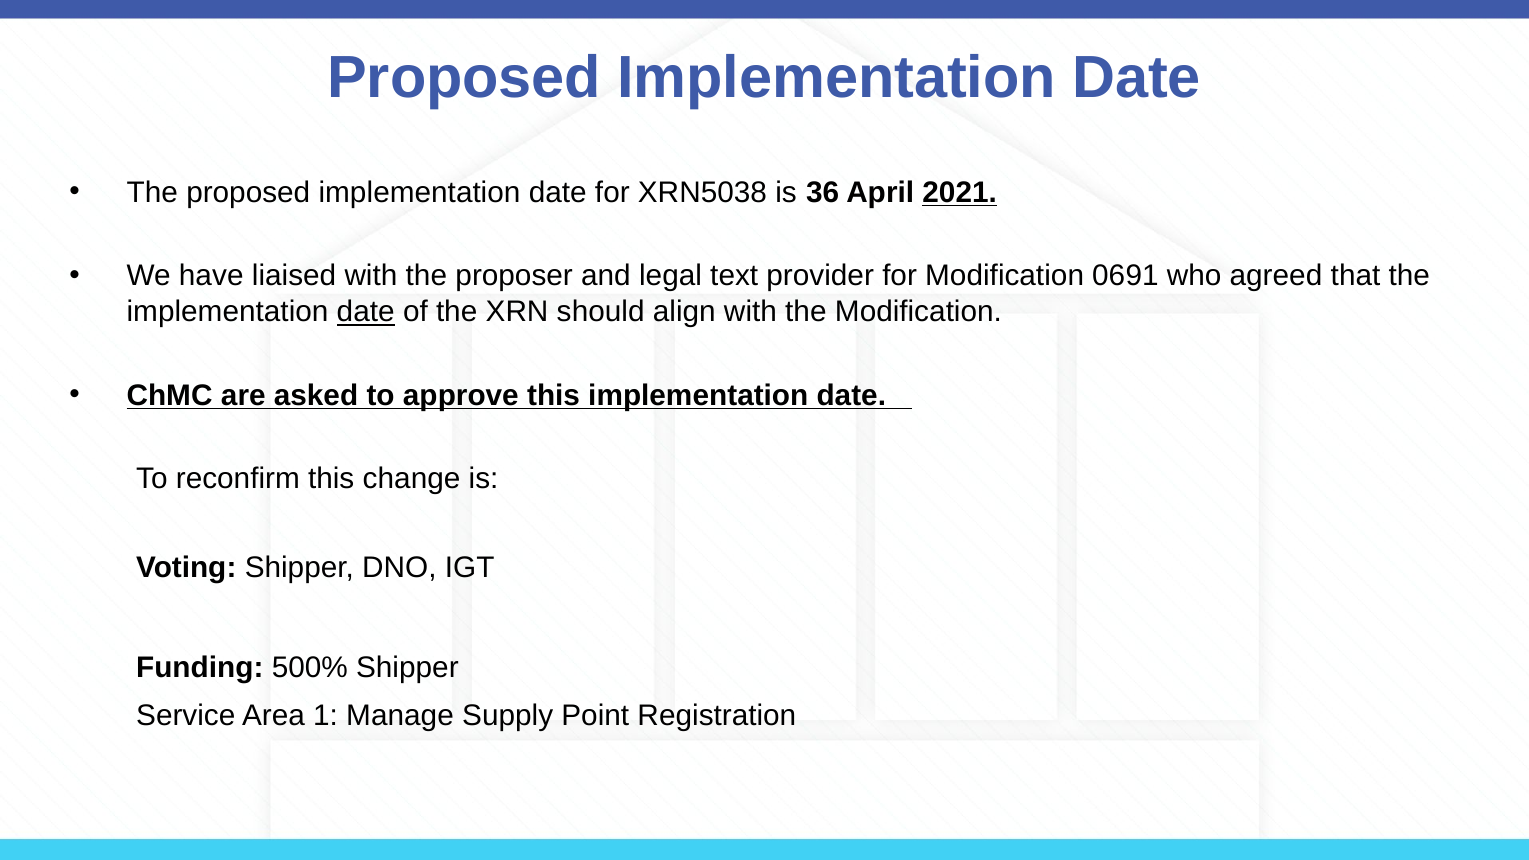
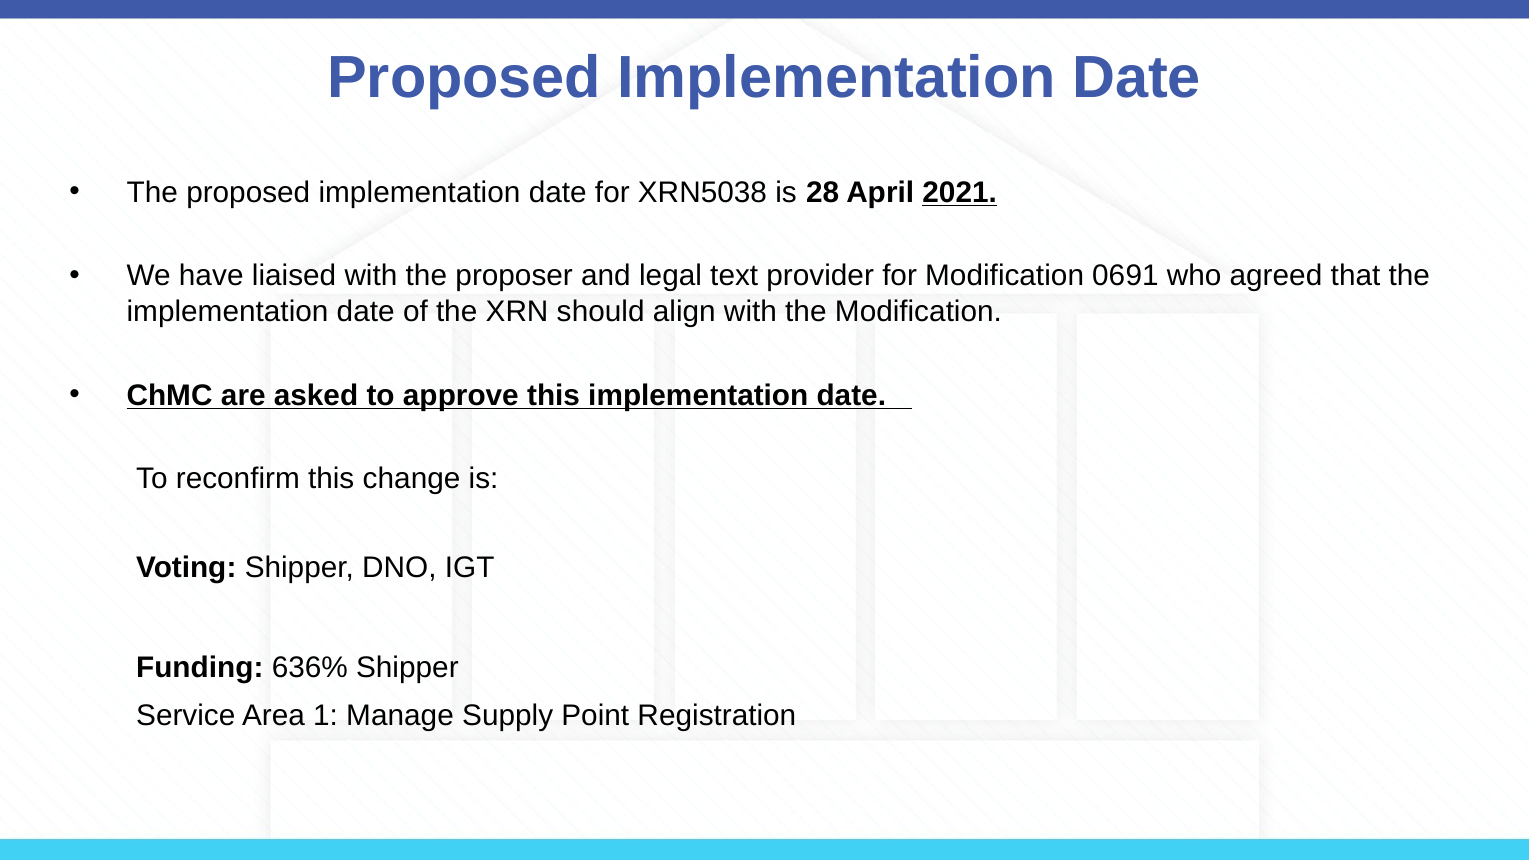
36: 36 -> 28
date at (366, 312) underline: present -> none
500%: 500% -> 636%
